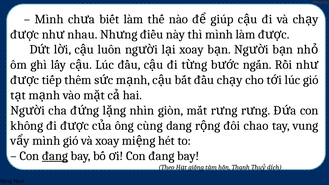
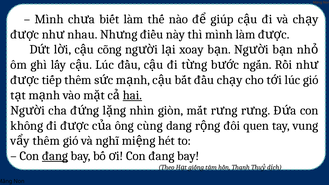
luôn: luôn -> cõng
hai underline: none -> present
chao: chao -> quen
mình at (46, 141): mình -> thêm
và xoay: xoay -> nghĩ
